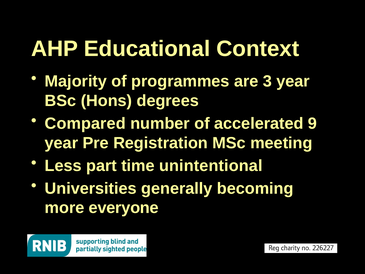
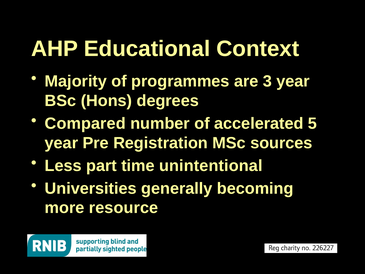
9: 9 -> 5
meeting: meeting -> sources
everyone: everyone -> resource
